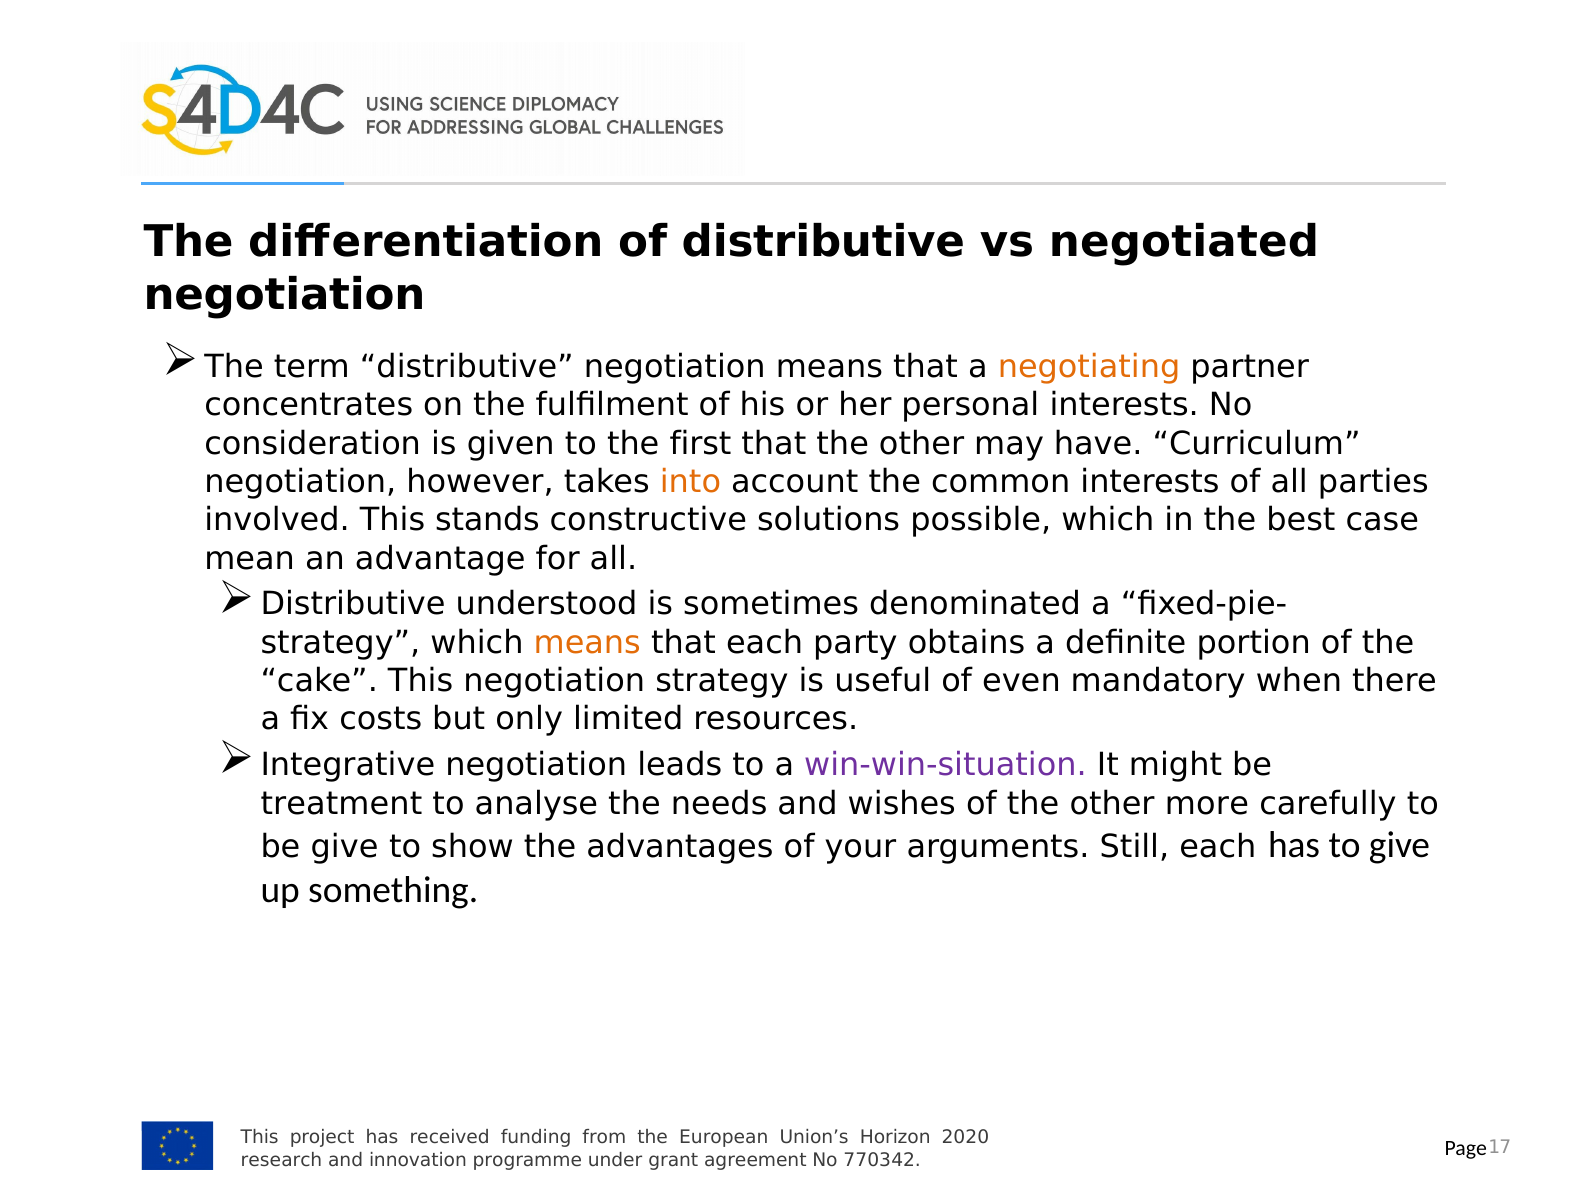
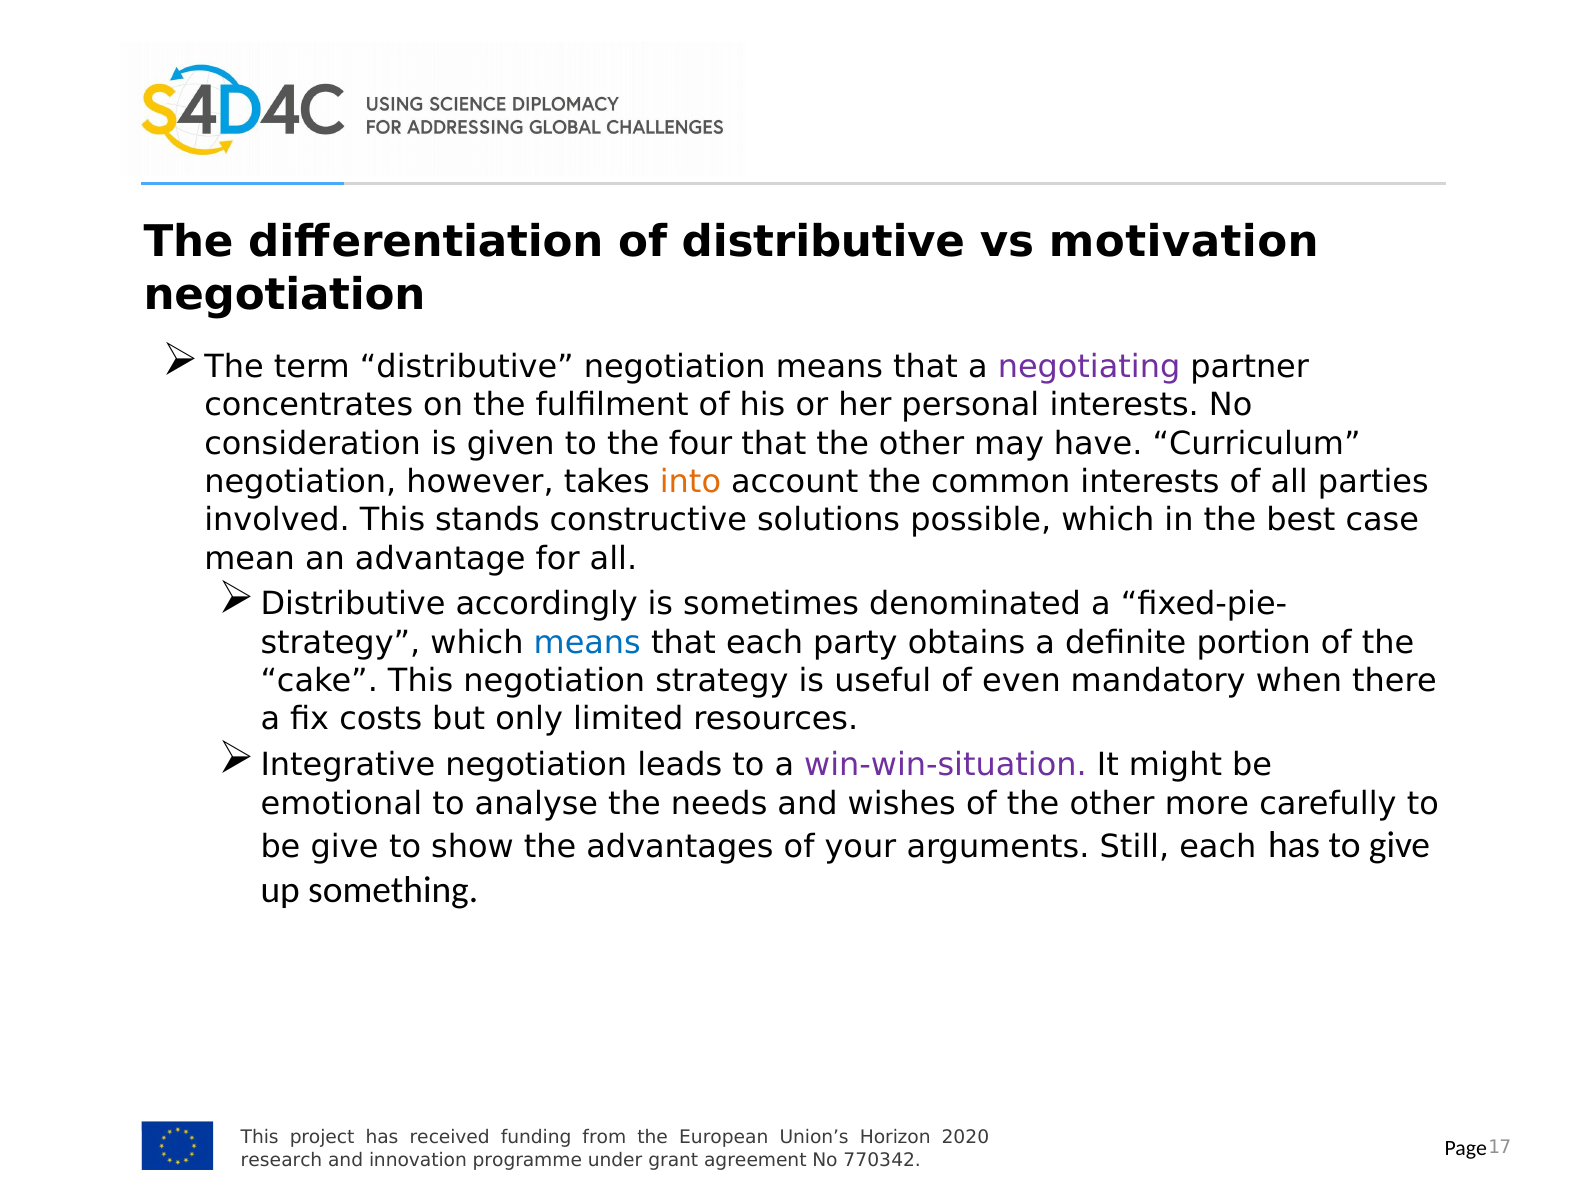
negotiated: negotiated -> motivation
negotiating colour: orange -> purple
first: first -> four
understood: understood -> accordingly
means at (587, 643) colour: orange -> blue
treatment: treatment -> emotional
